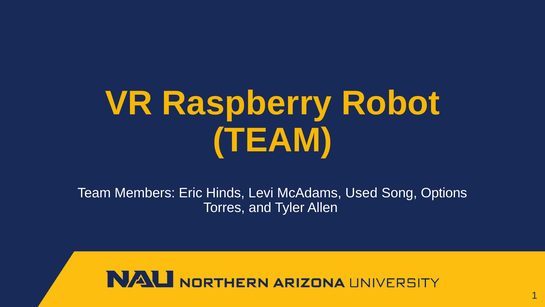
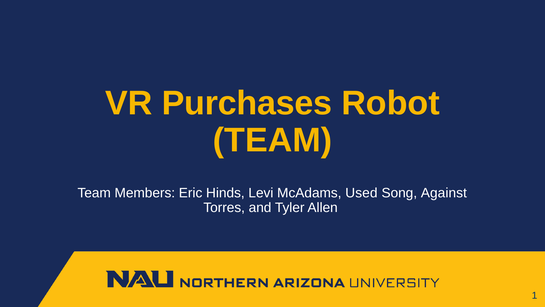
Raspberry: Raspberry -> Purchases
Options: Options -> Against
